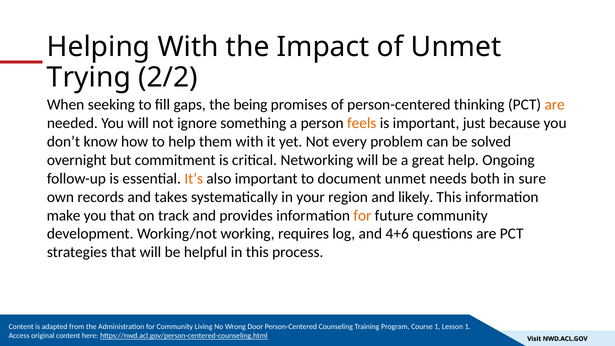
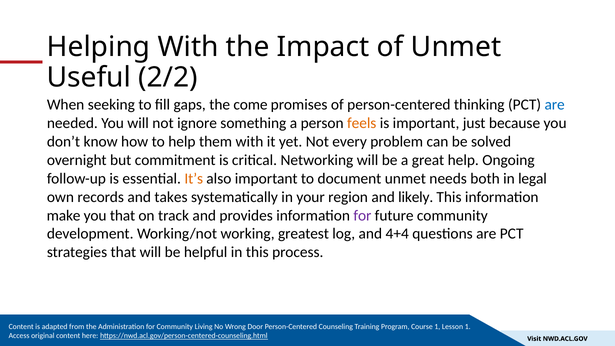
Trying: Trying -> Useful
being: being -> come
are at (555, 105) colour: orange -> blue
sure: sure -> legal
for at (362, 215) colour: orange -> purple
requires: requires -> greatest
4+6: 4+6 -> 4+4
